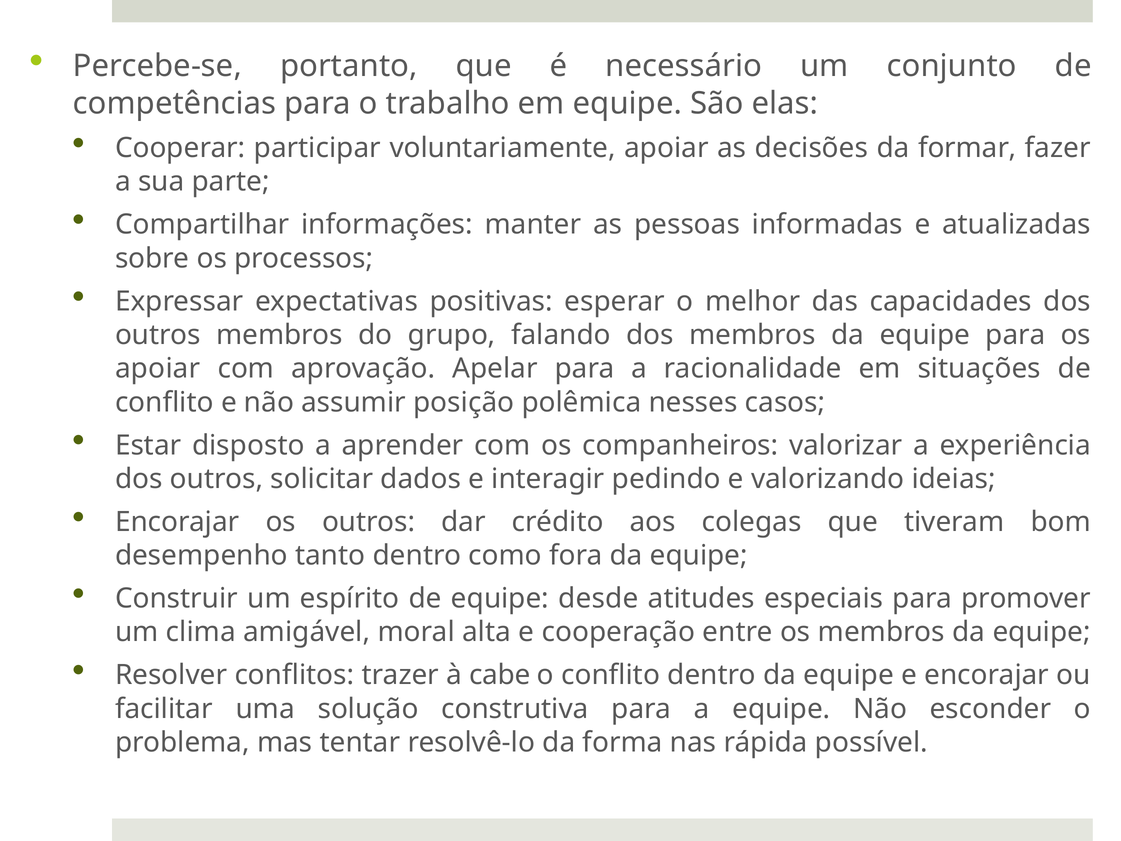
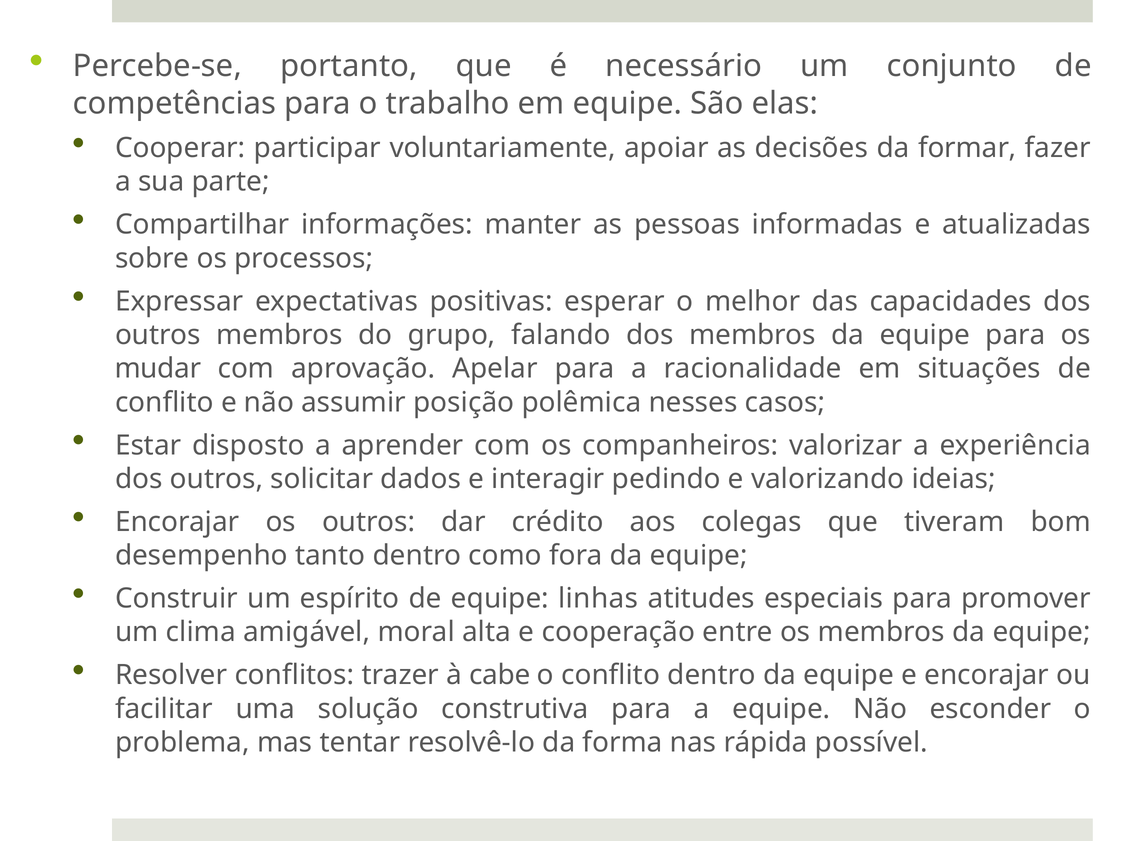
apoiar at (158, 369): apoiar -> mudar
desde: desde -> linhas
